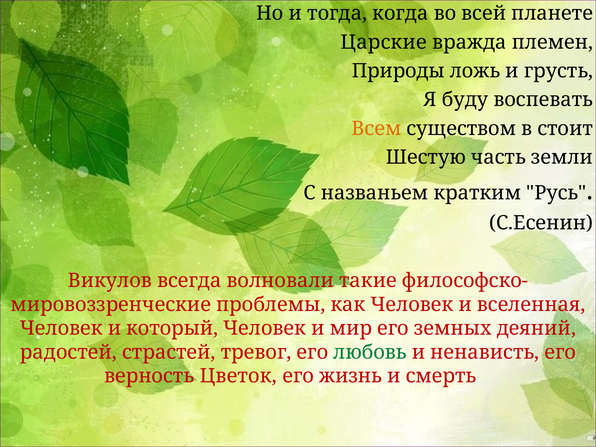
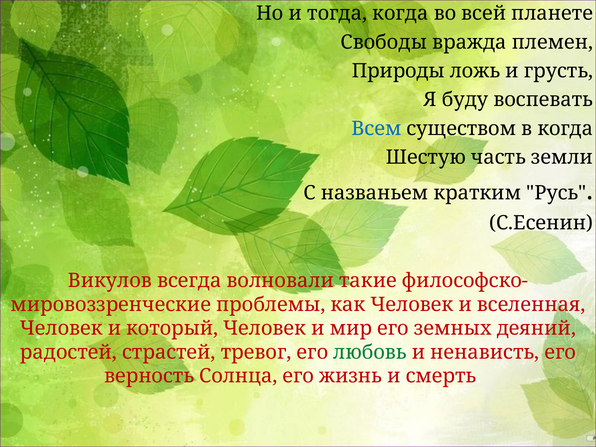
Царские: Царские -> Свободы
Всем colour: orange -> blue
в стоит: стоит -> когда
Цветок: Цветок -> Солнца
